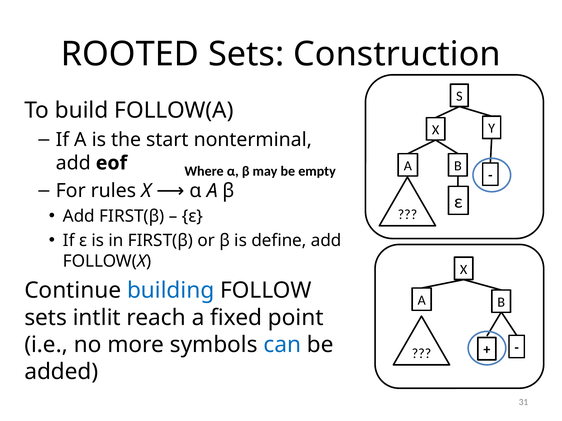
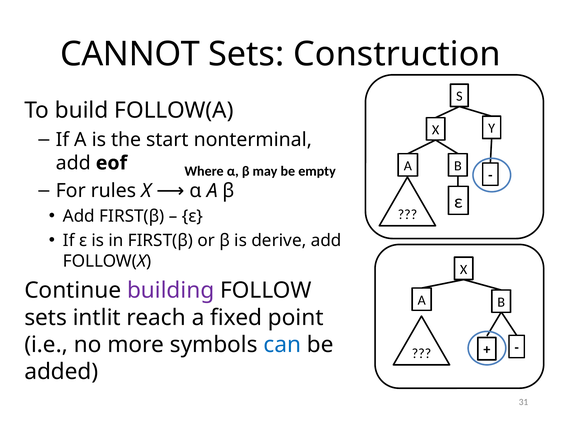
ROOTED: ROOTED -> CANNOT
define: define -> derive
building colour: blue -> purple
